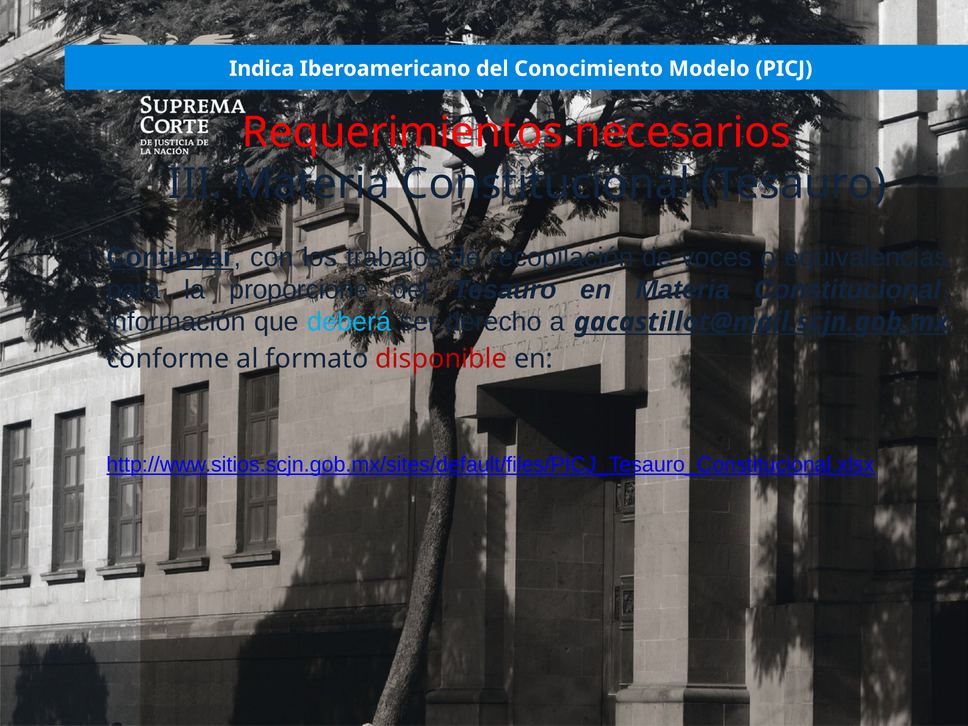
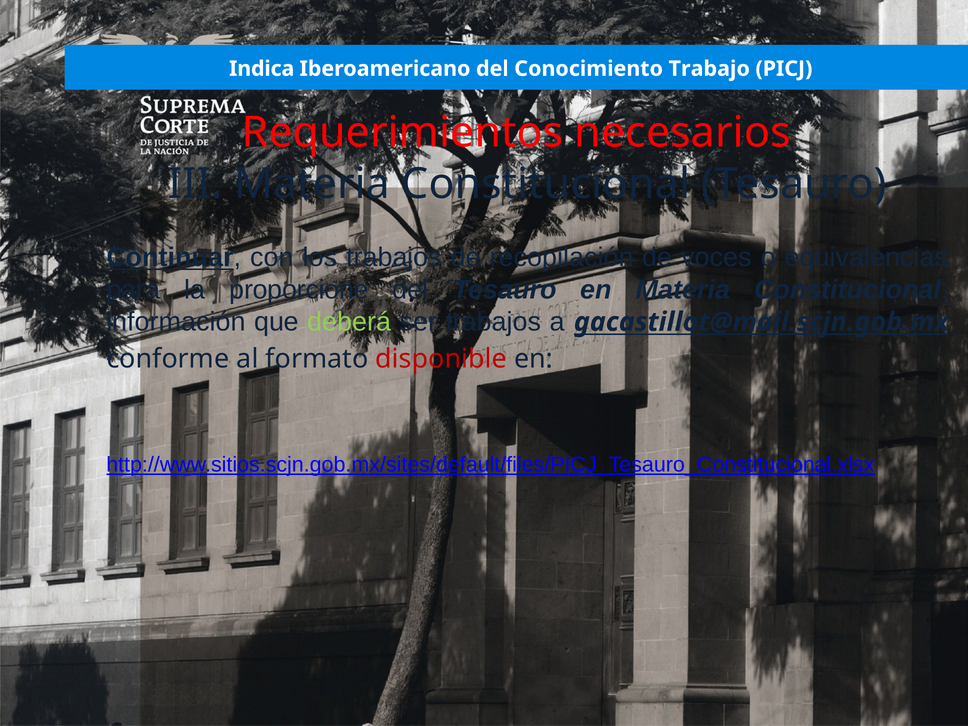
Modelo: Modelo -> Trabajo
deberá colour: light blue -> light green
ser derecho: derecho -> trabajos
